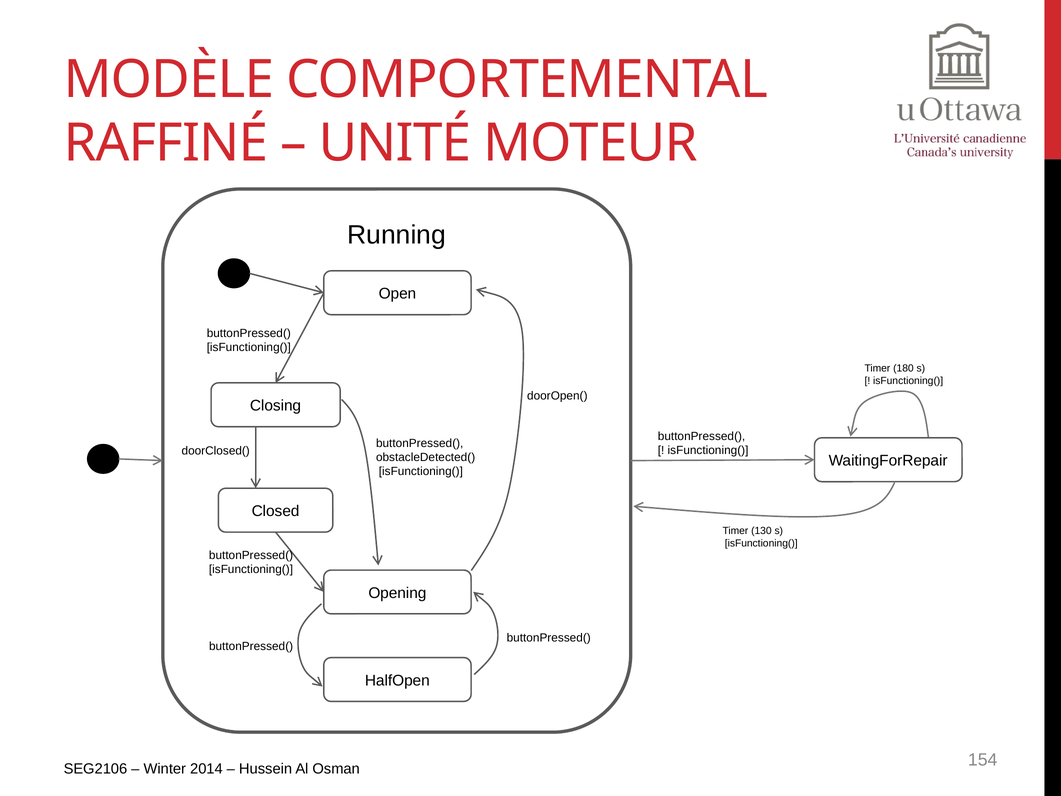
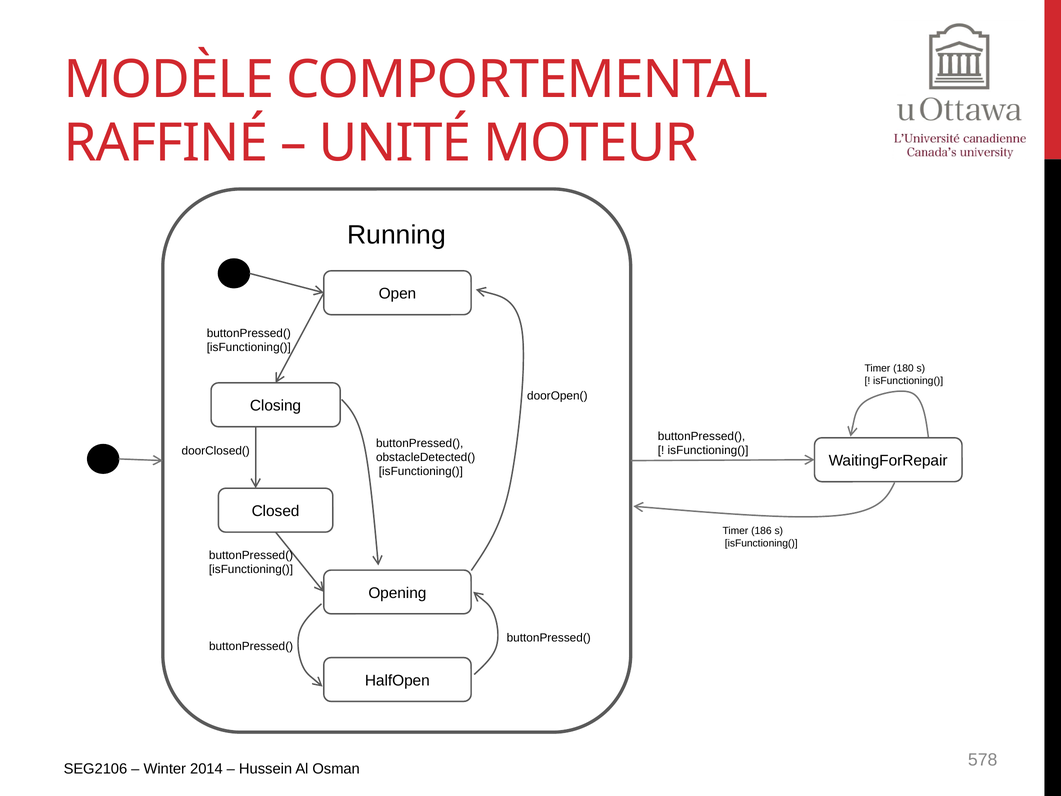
130: 130 -> 186
154: 154 -> 578
